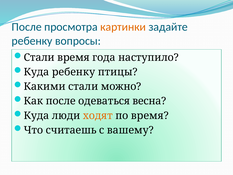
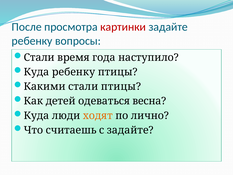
картинки colour: orange -> red
стали можно: можно -> птицы
Как после: после -> детей
по время: время -> лично
с вашему: вашему -> задайте
